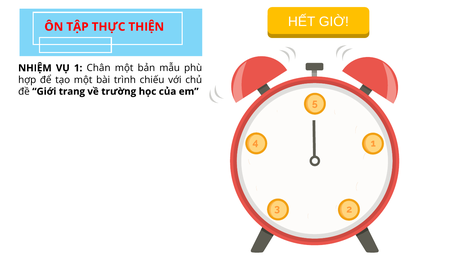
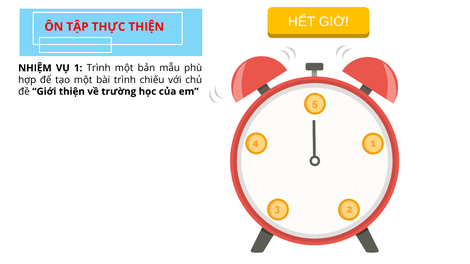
1 Chân: Chân -> Trình
Giới trang: trang -> thiện
